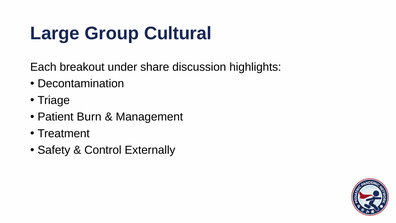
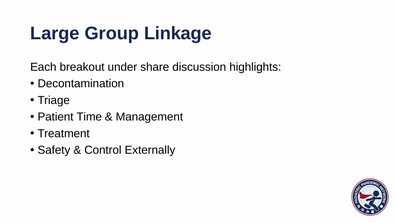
Cultural: Cultural -> Linkage
Burn: Burn -> Time
